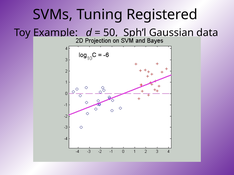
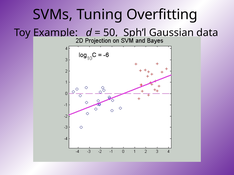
Registered: Registered -> Overfitting
